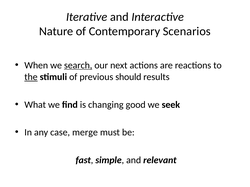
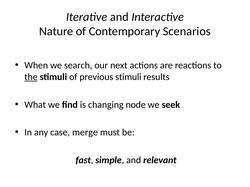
search underline: present -> none
previous should: should -> stimuli
good: good -> node
